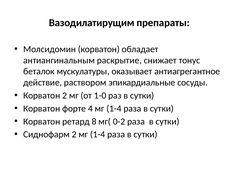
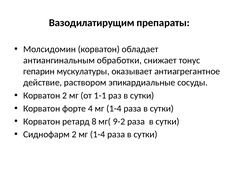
раскрытие: раскрытие -> обработки
беталок: беталок -> гепарин
1-0: 1-0 -> 1-1
0-2: 0-2 -> 9-2
